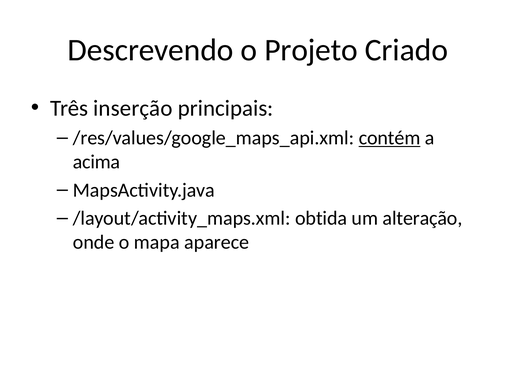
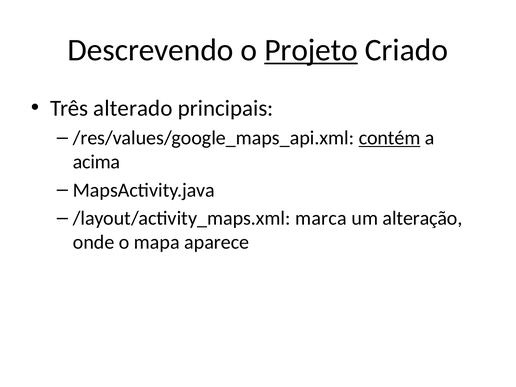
Projeto underline: none -> present
inserção: inserção -> alterado
obtida: obtida -> marca
